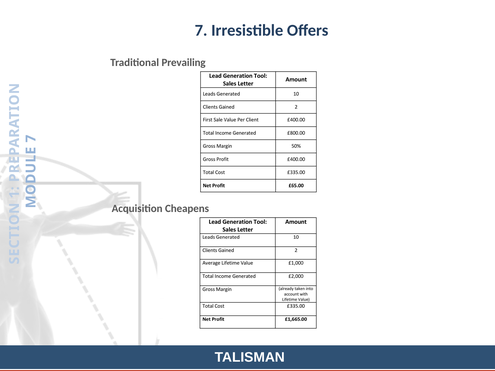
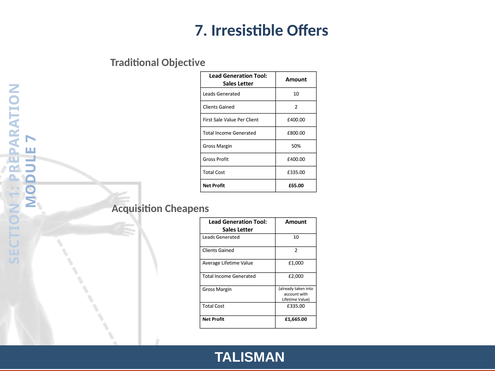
Prevailing: Prevailing -> Objective
